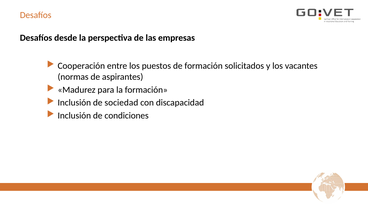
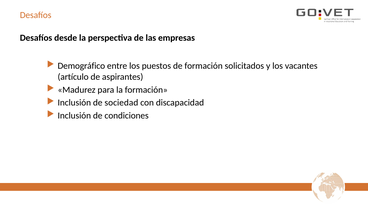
Cooperación: Cooperación -> Demográfico
normas: normas -> artículo
